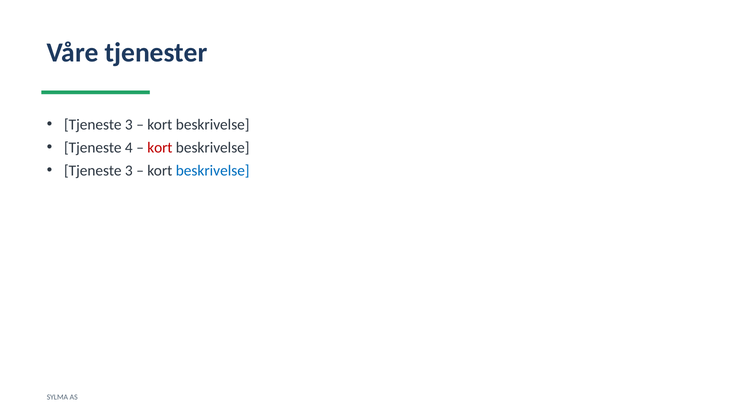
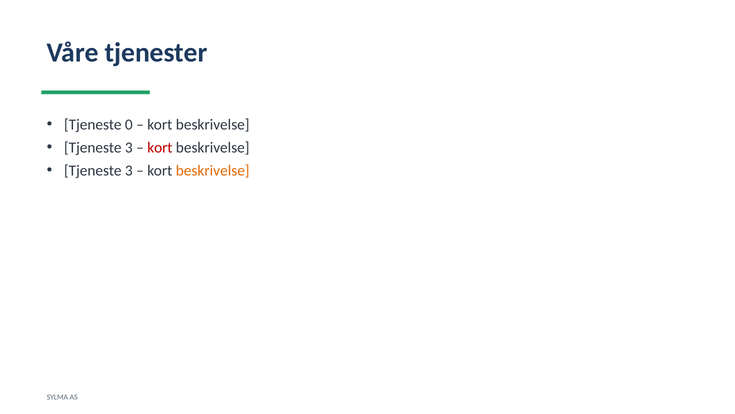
3 at (129, 124): 3 -> 0
4 at (129, 147): 4 -> 3
beskrivelse at (213, 170) colour: blue -> orange
